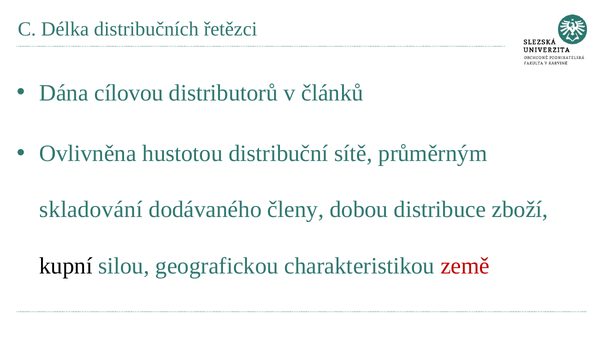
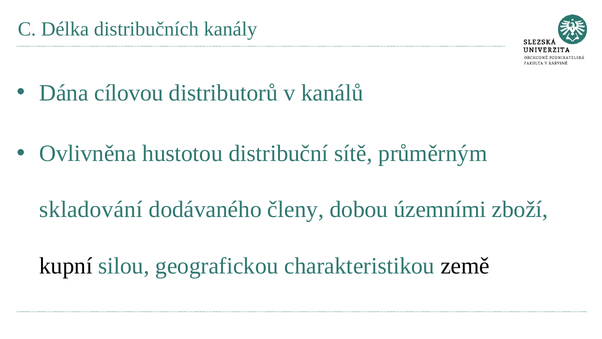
řetězci: řetězci -> kanály
článků: článků -> kanálů
distribuce: distribuce -> územními
země colour: red -> black
